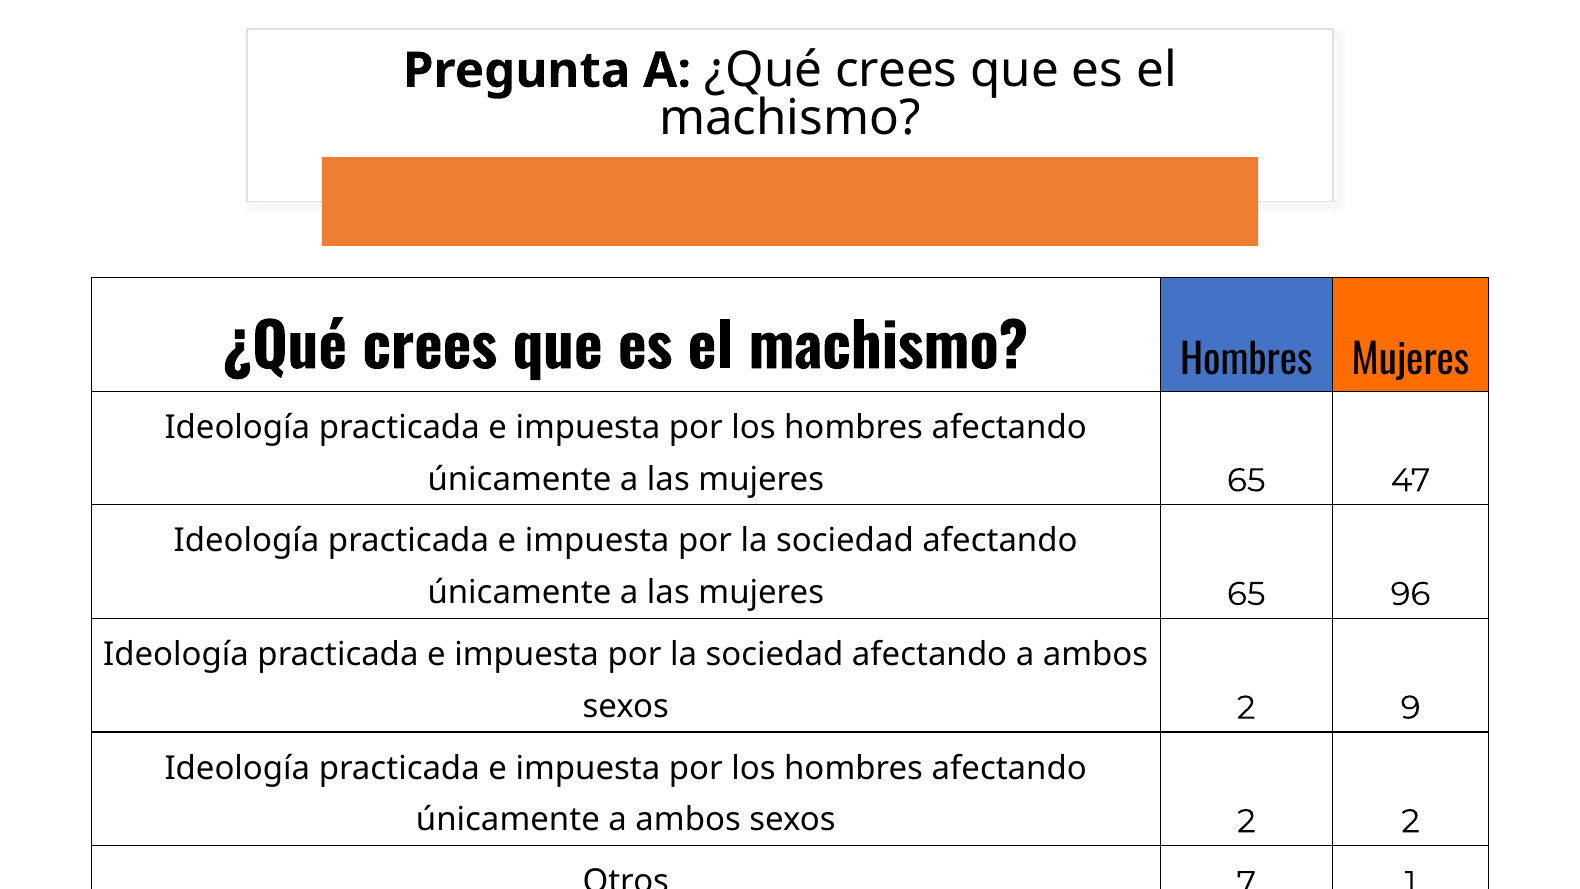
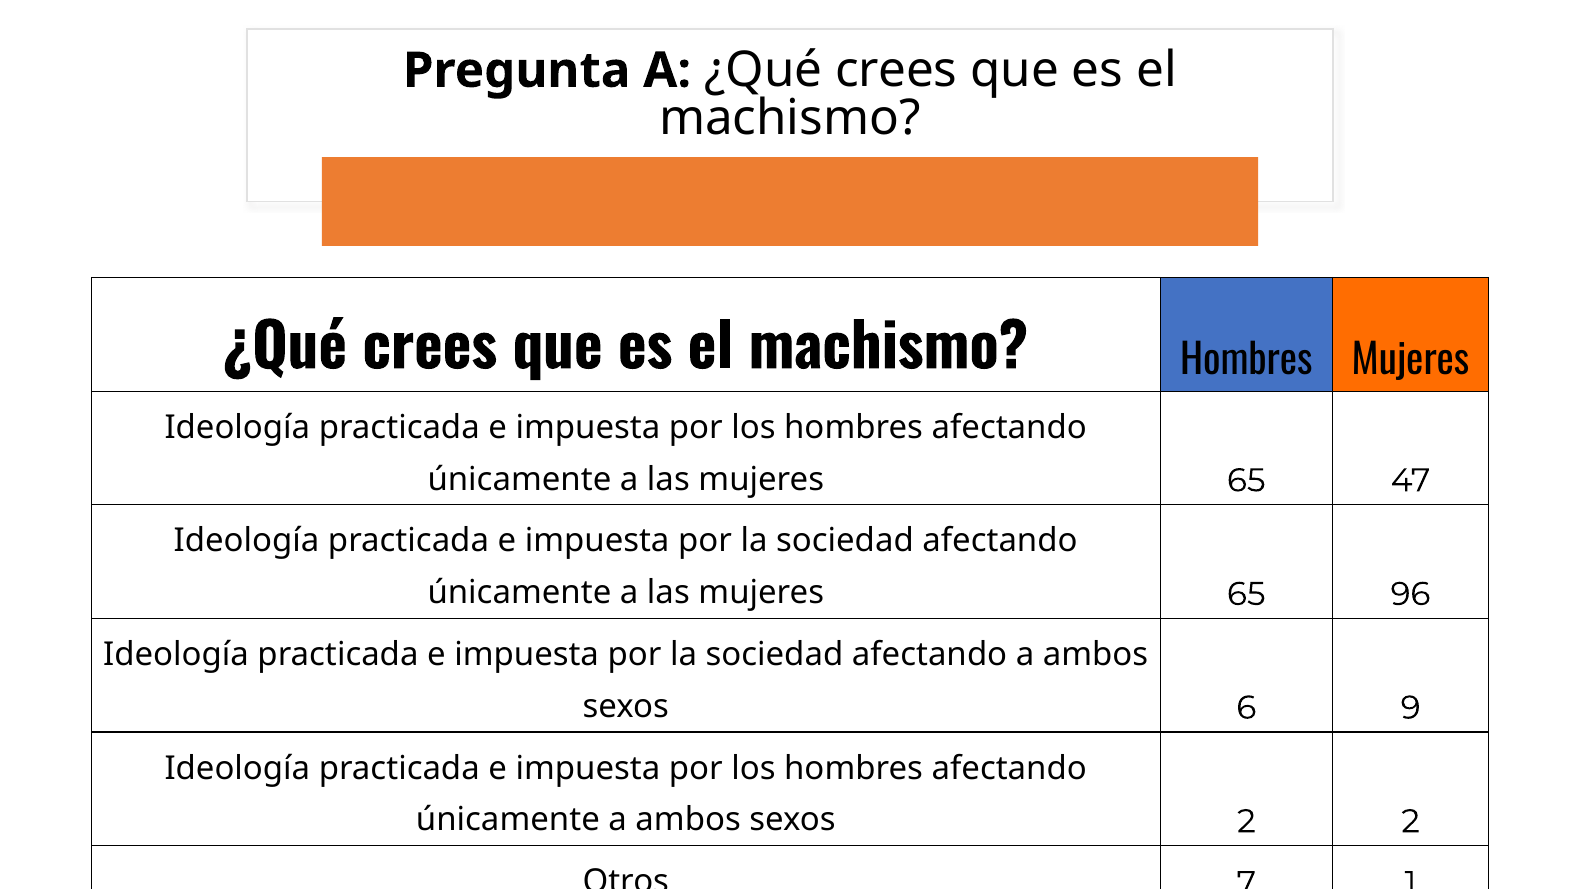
2 at (1246, 708): 2 -> 6
